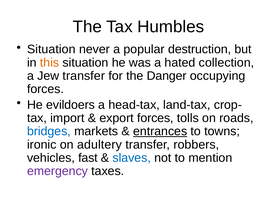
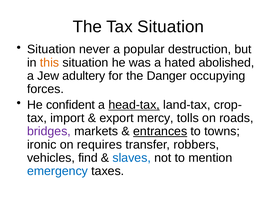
Tax Humbles: Humbles -> Situation
collection: collection -> abolished
Jew transfer: transfer -> adultery
evildoers: evildoers -> confident
head-tax underline: none -> present
export forces: forces -> mercy
bridges colour: blue -> purple
adultery: adultery -> requires
fast: fast -> find
emergency colour: purple -> blue
